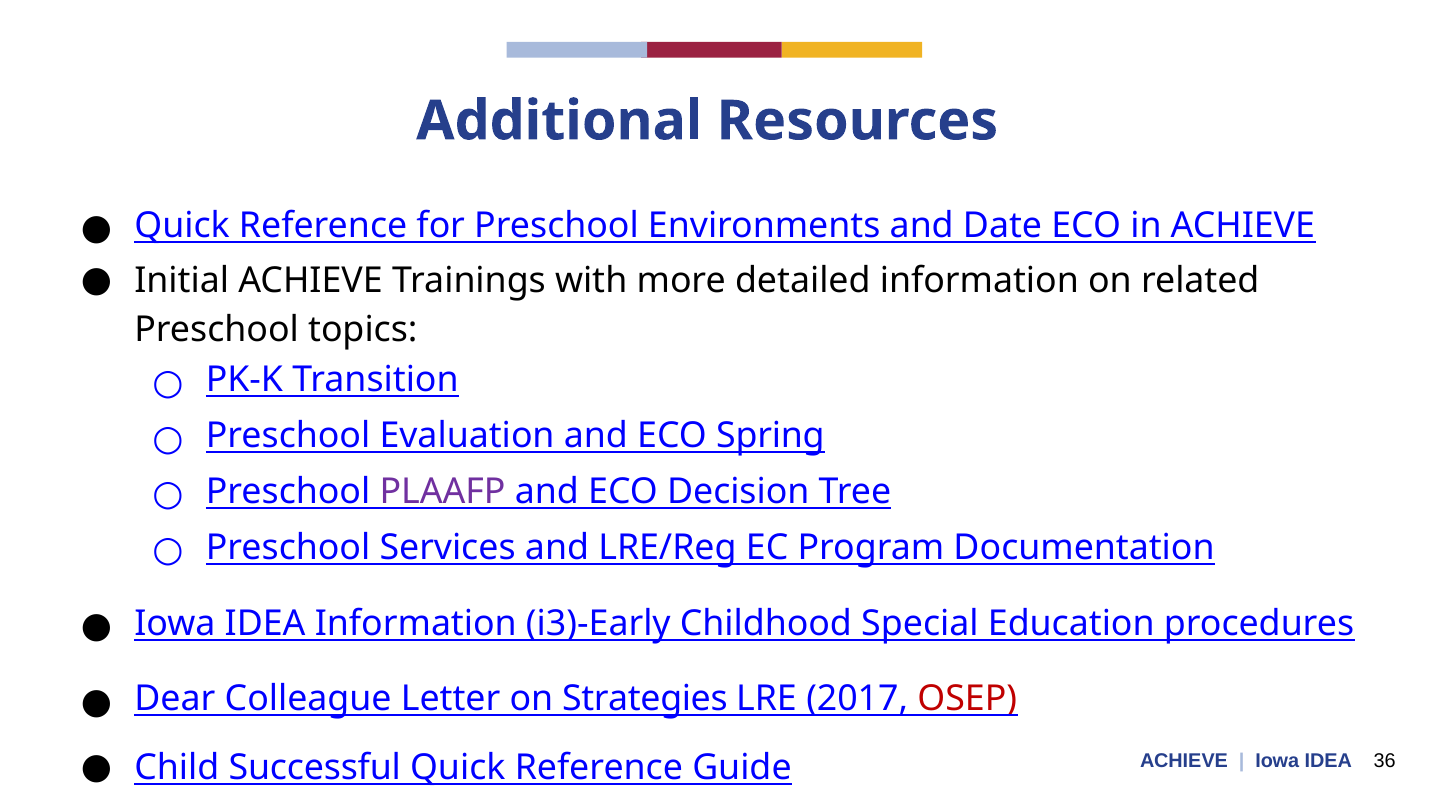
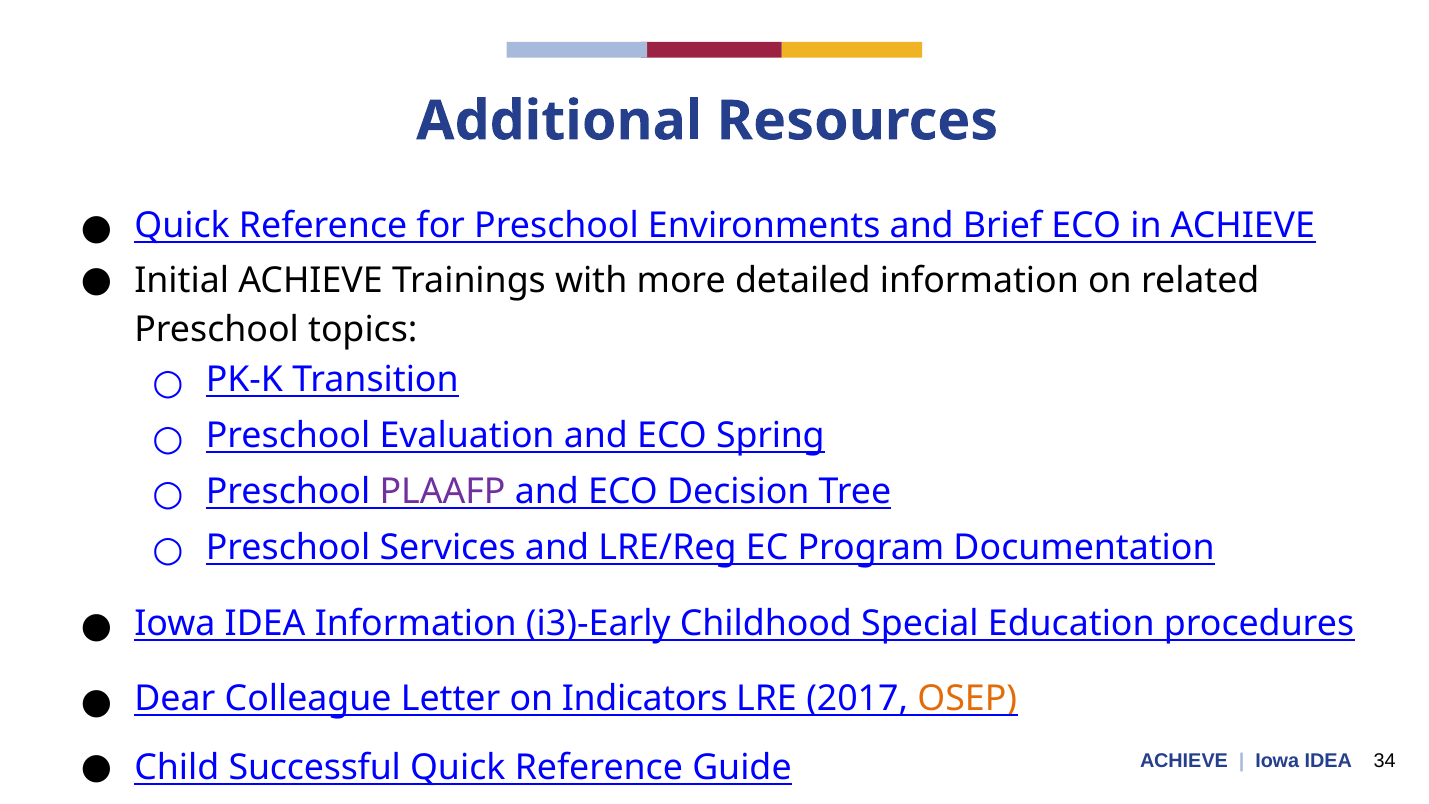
Date: Date -> Brief
Strategies: Strategies -> Indicators
OSEP colour: red -> orange
36: 36 -> 34
